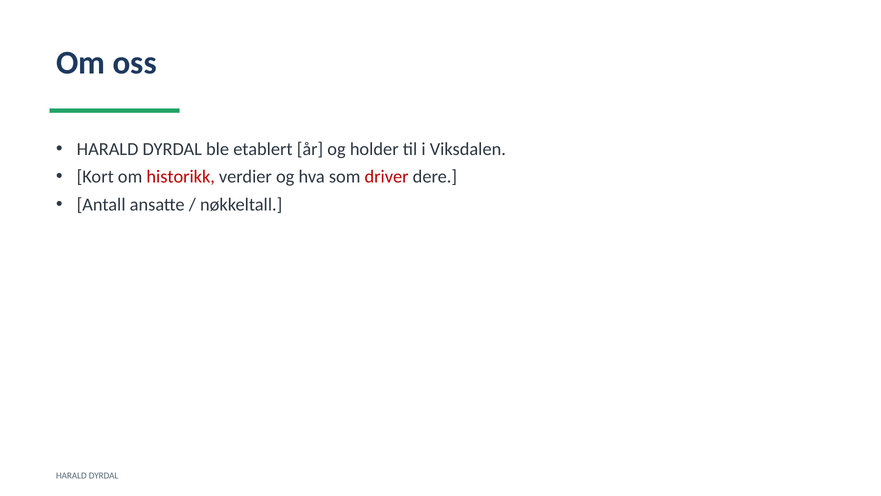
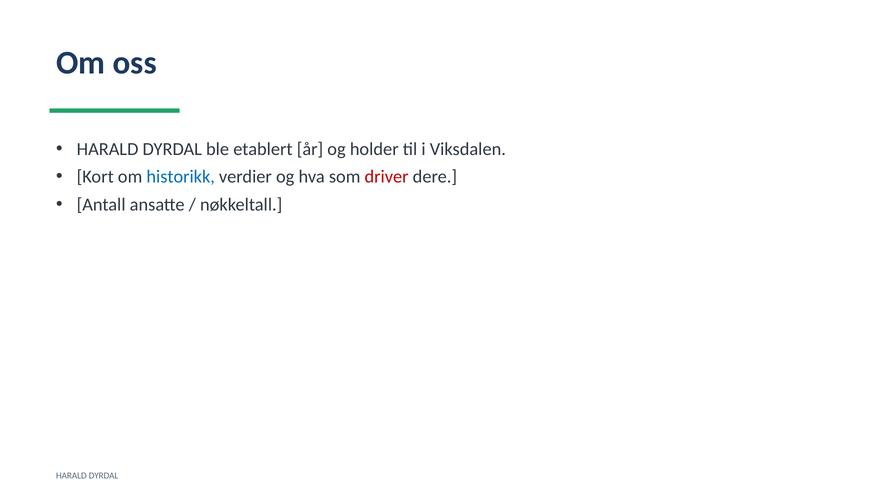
historikk colour: red -> blue
